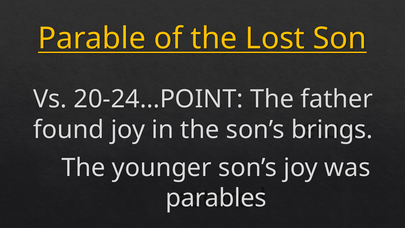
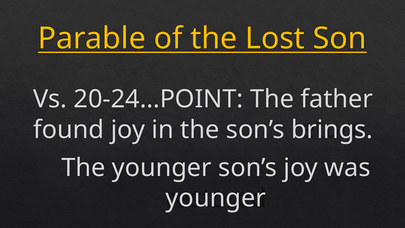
parables at (216, 198): parables -> younger
